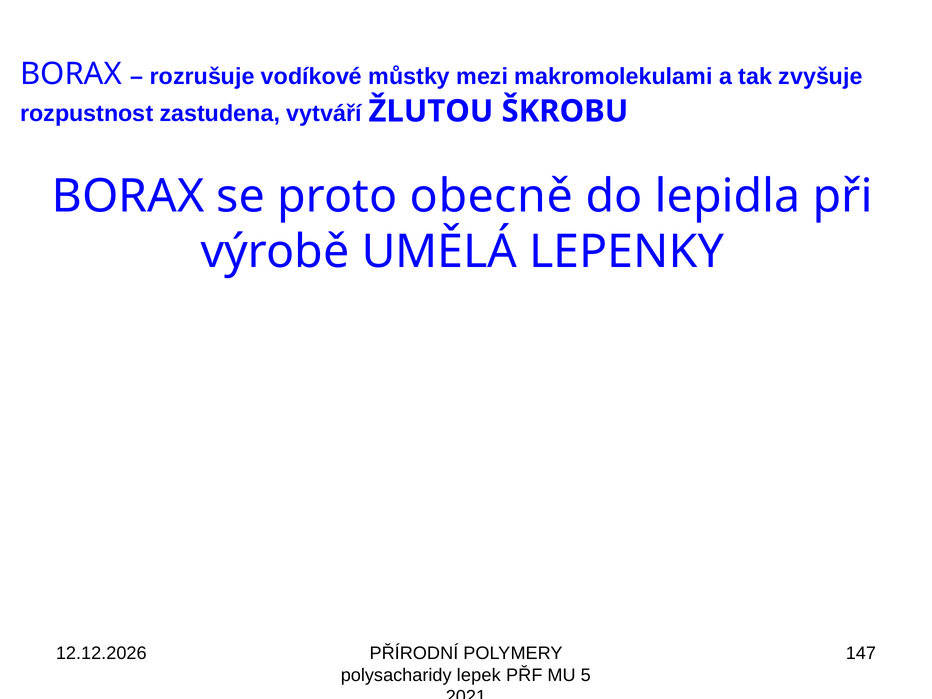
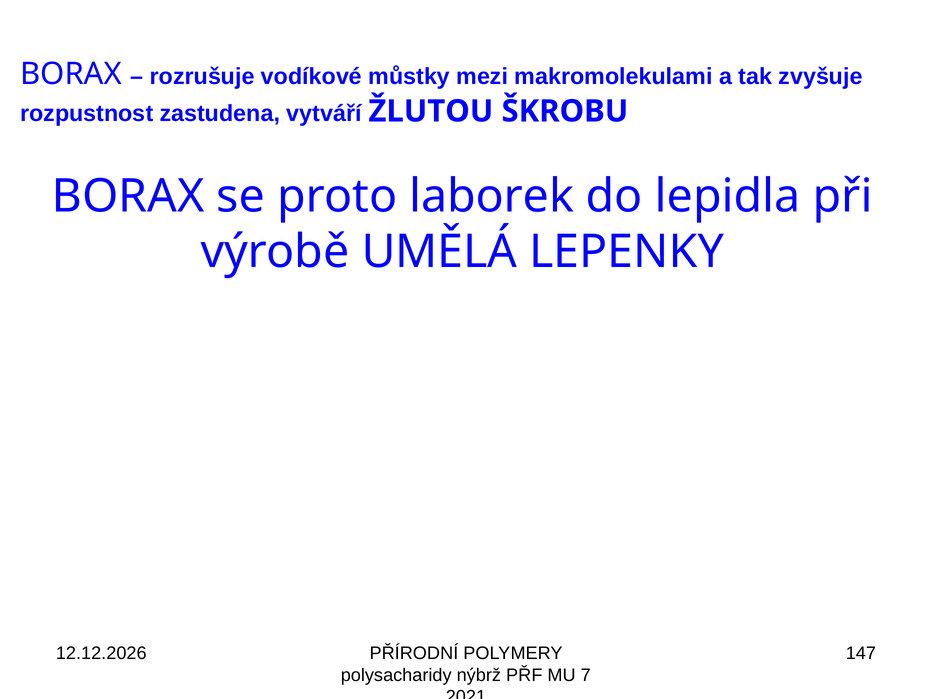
obecně: obecně -> laborek
lepek: lepek -> nýbrž
5: 5 -> 7
